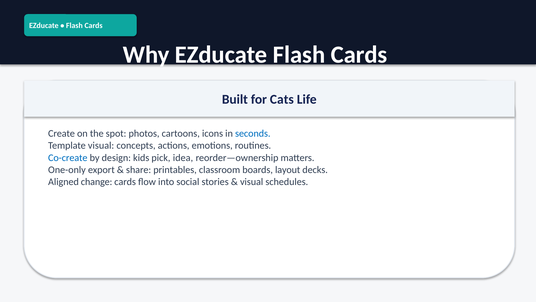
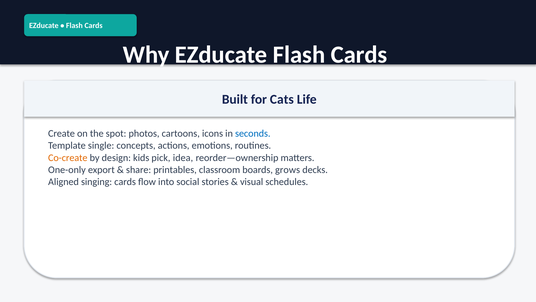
Template visual: visual -> single
Co-create colour: blue -> orange
layout: layout -> grows
change: change -> singing
